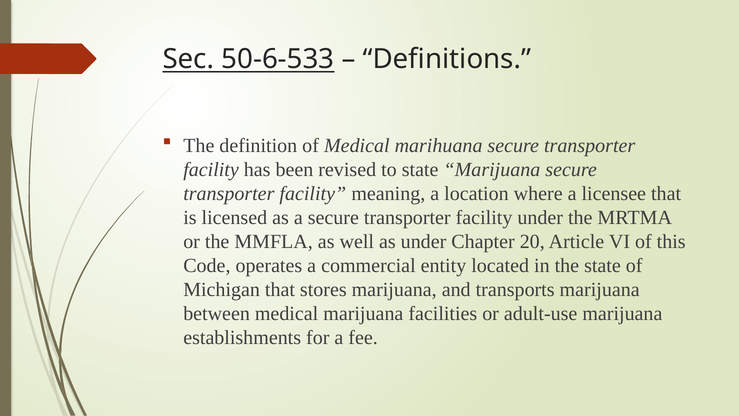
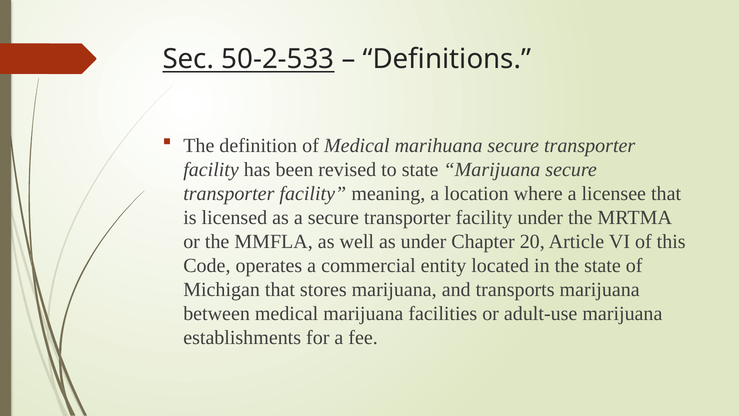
50-6-533: 50-6-533 -> 50-2-533
